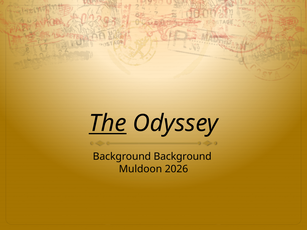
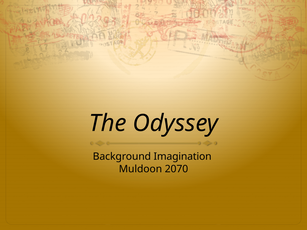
The underline: present -> none
Background Background: Background -> Imagination
2026: 2026 -> 2070
